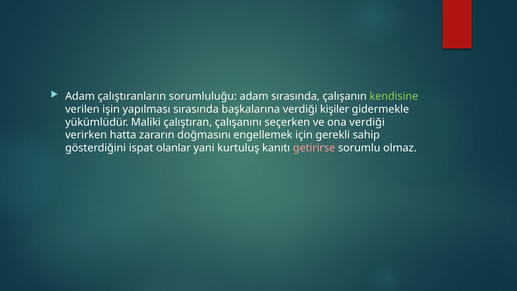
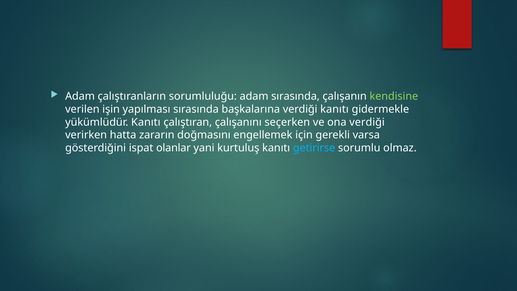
verdiği kişiler: kişiler -> kanıtı
yükümlüdür Maliki: Maliki -> Kanıtı
sahip: sahip -> varsa
getirirse colour: pink -> light blue
